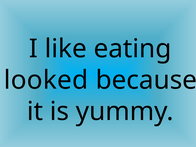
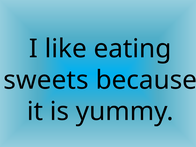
looked: looked -> sweets
